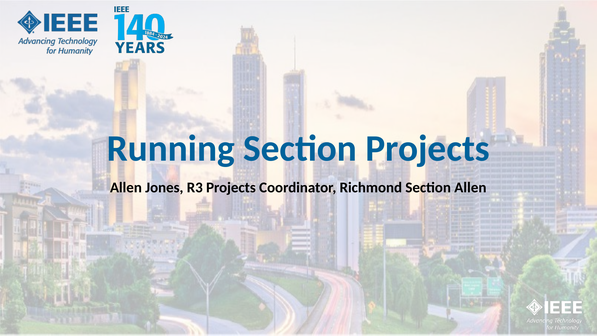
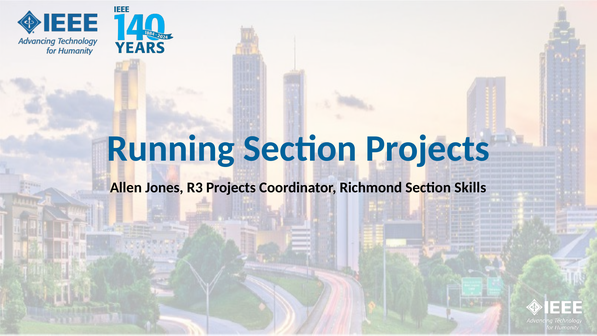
Section Allen: Allen -> Skills
